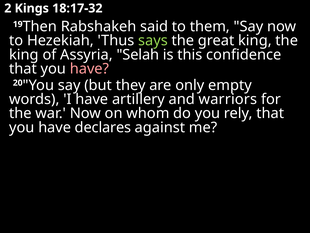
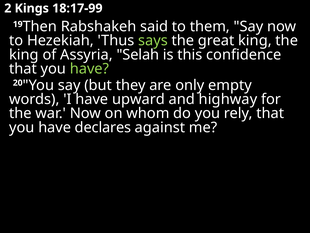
18:17-32: 18:17-32 -> 18:17-99
have at (89, 69) colour: pink -> light green
artillery: artillery -> upward
warriors: warriors -> highway
